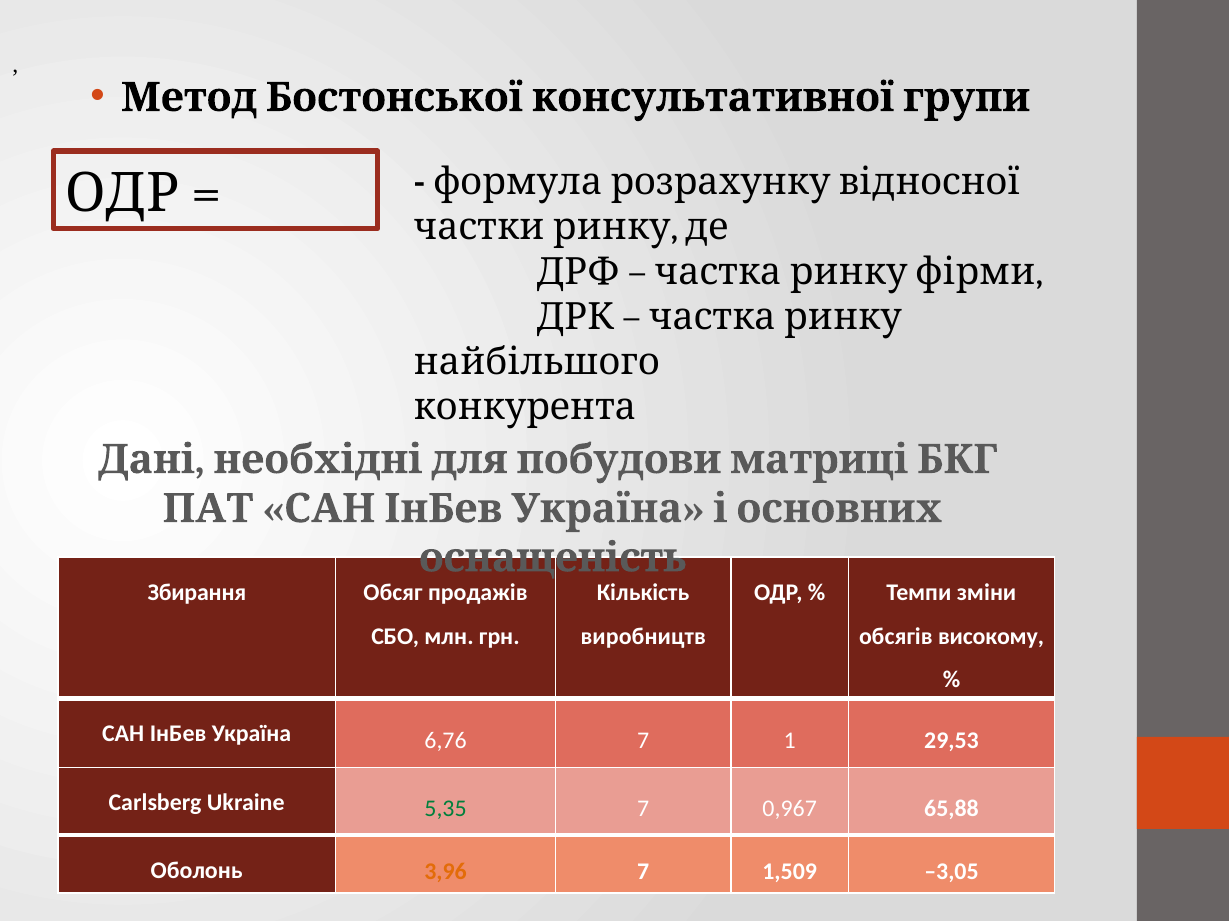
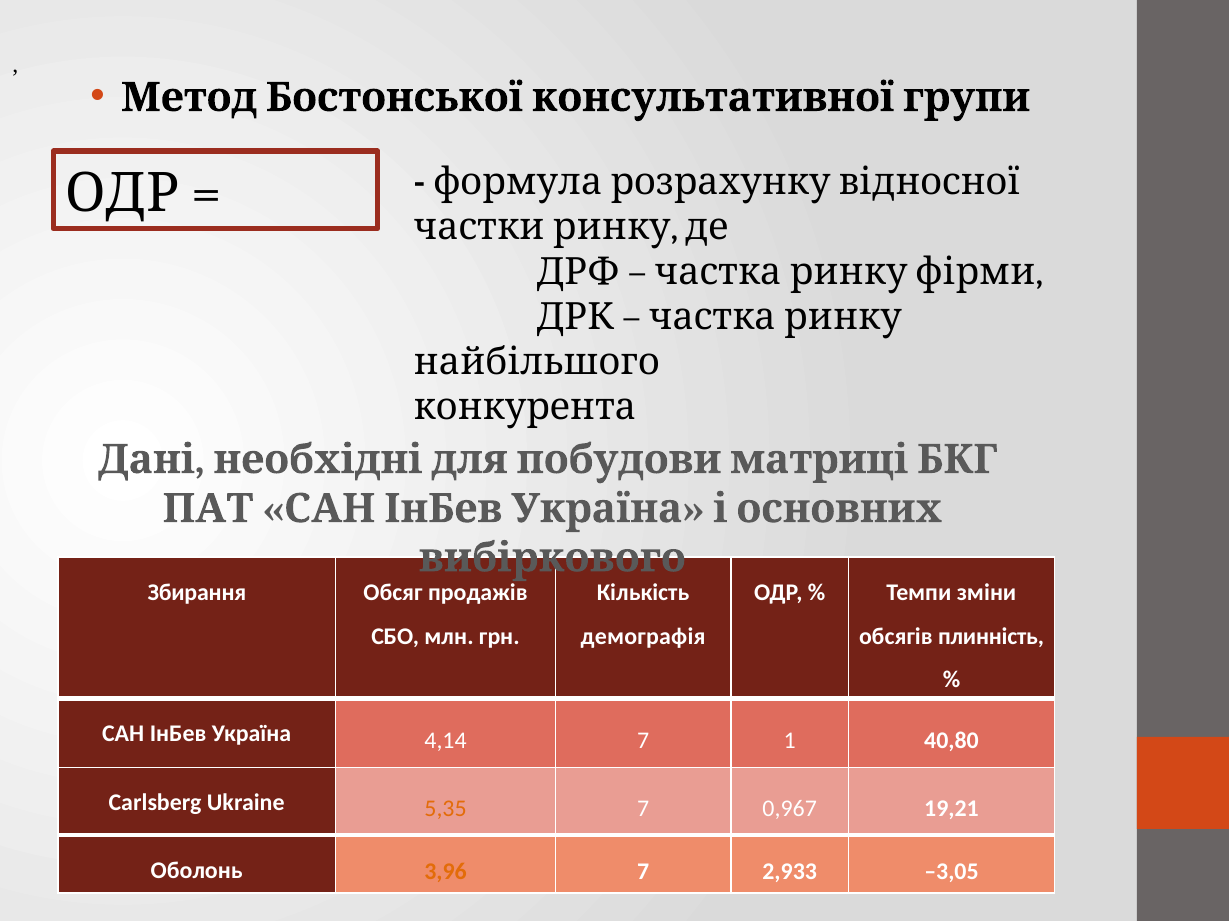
оснащеність: оснащеність -> вибіркового
виробництв: виробництв -> демографія
високому: високому -> плинність
6,76: 6,76 -> 4,14
29,53: 29,53 -> 40,80
5,35 colour: green -> orange
65,88: 65,88 -> 19,21
1,509: 1,509 -> 2,933
